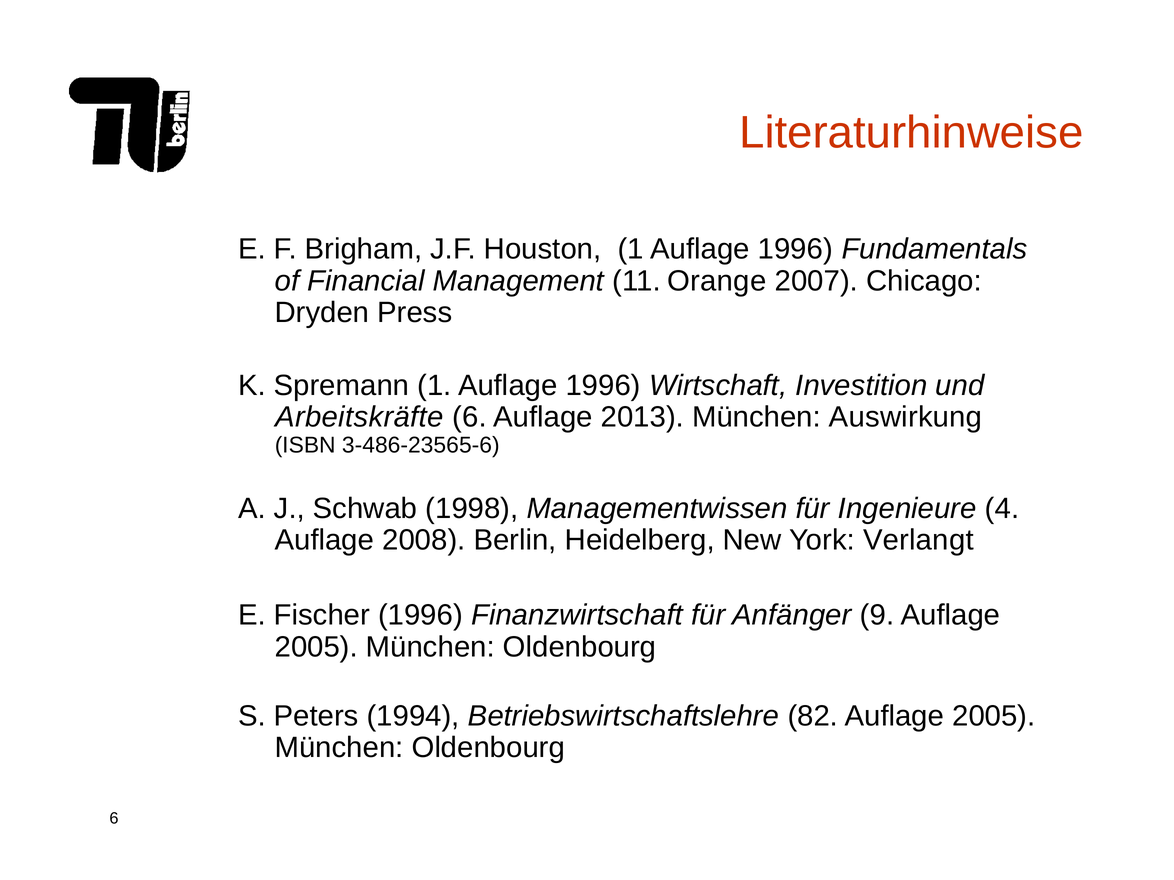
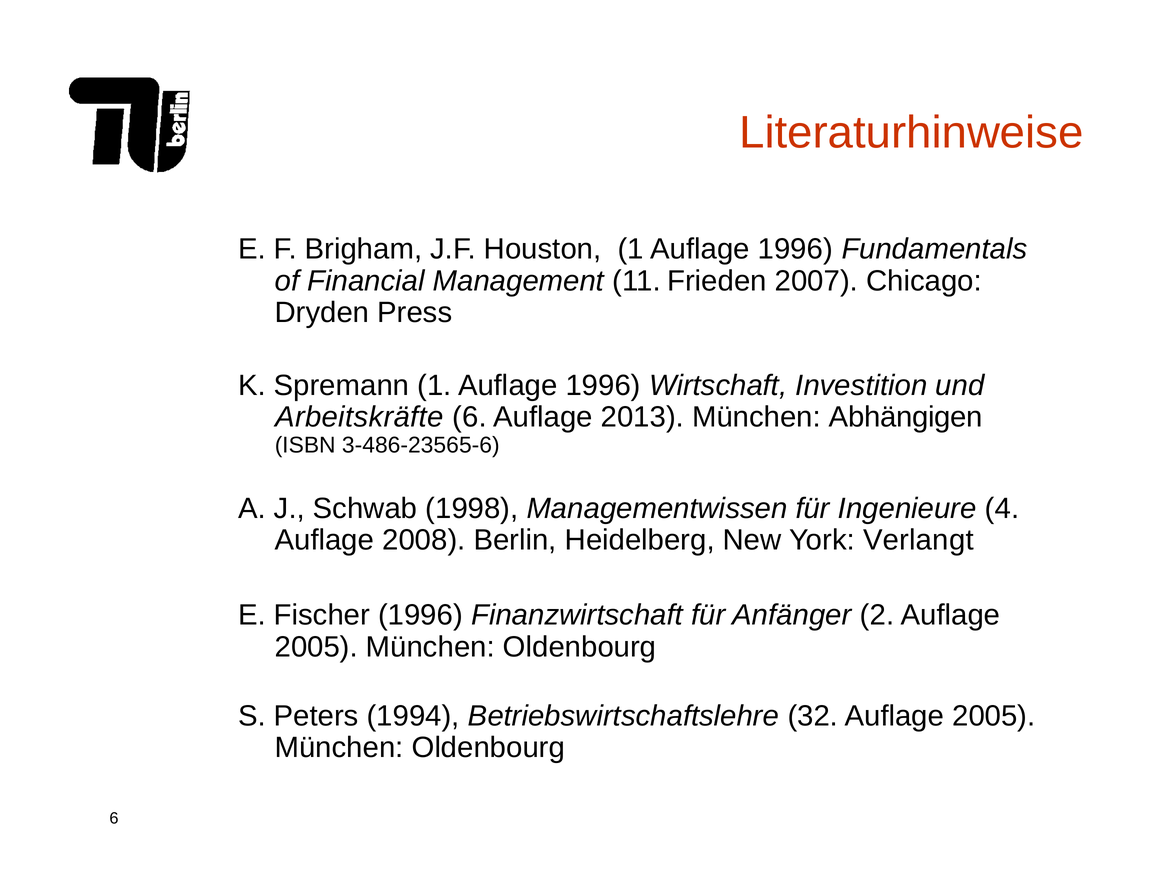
Orange: Orange -> Frieden
Auswirkung: Auswirkung -> Abhängigen
9: 9 -> 2
82: 82 -> 32
